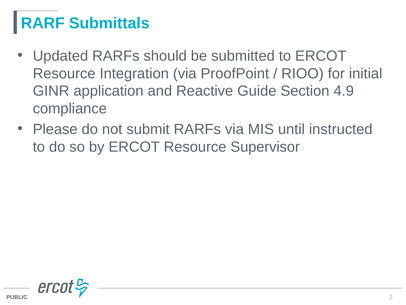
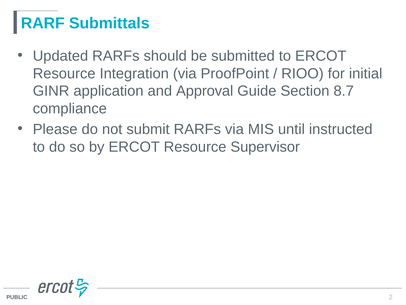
Reactive: Reactive -> Approval
4.9: 4.9 -> 8.7
